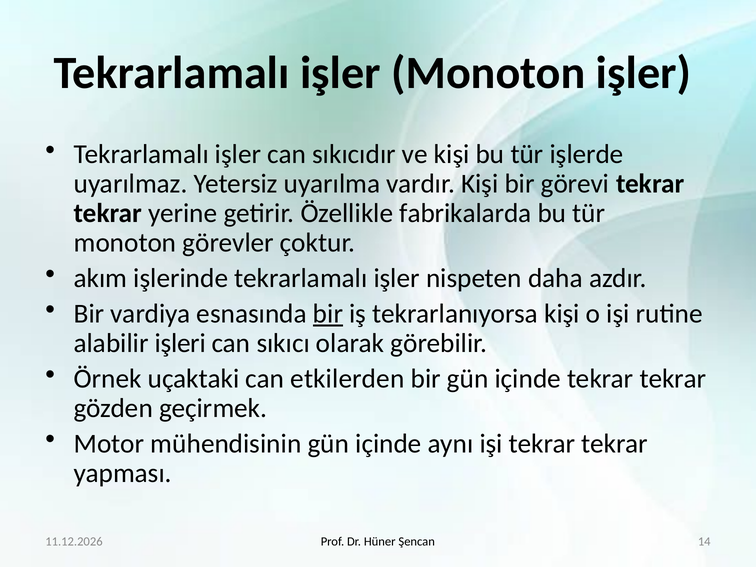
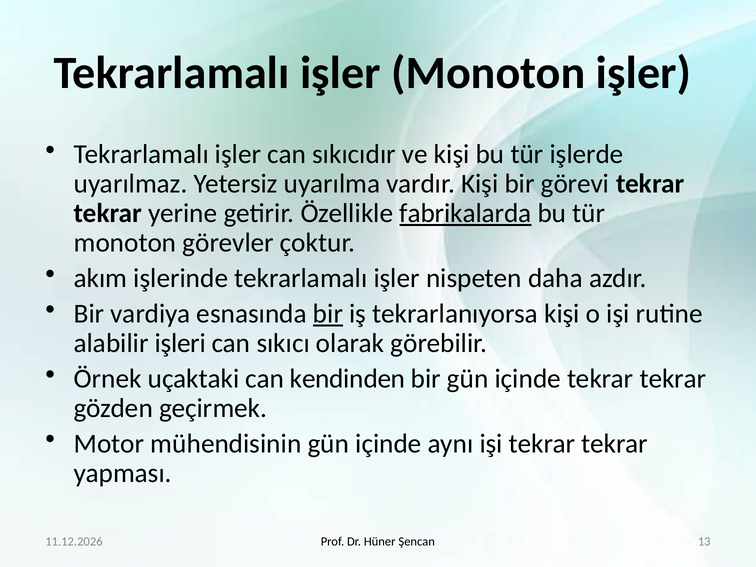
fabrikalarda underline: none -> present
etkilerden: etkilerden -> kendinden
14: 14 -> 13
